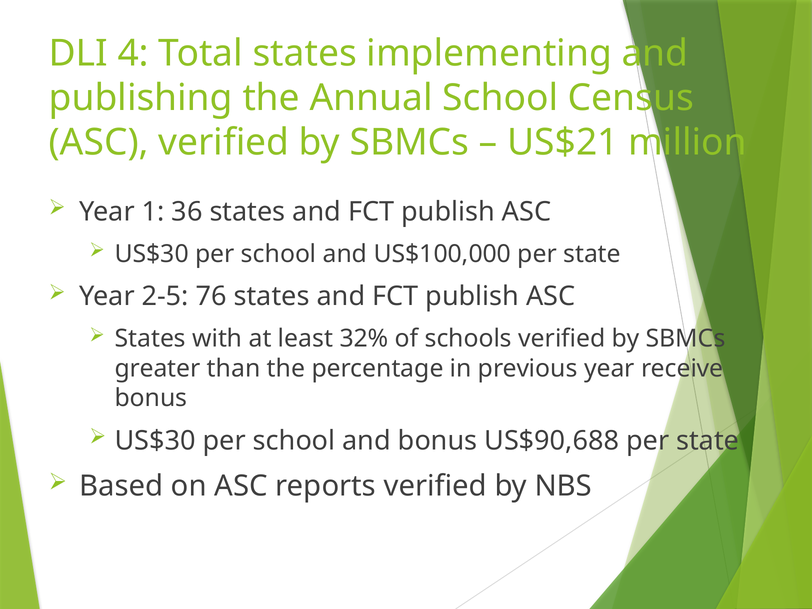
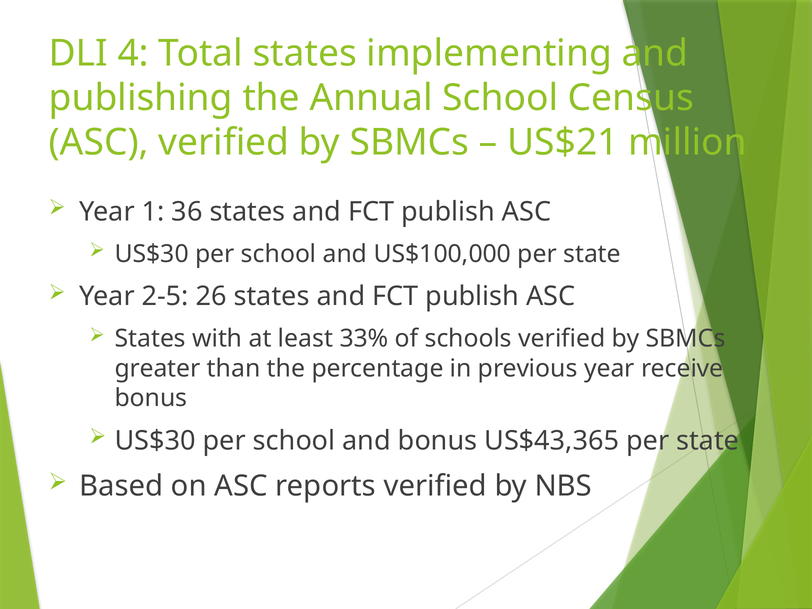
76: 76 -> 26
32%: 32% -> 33%
US$90,688: US$90,688 -> US$43,365
